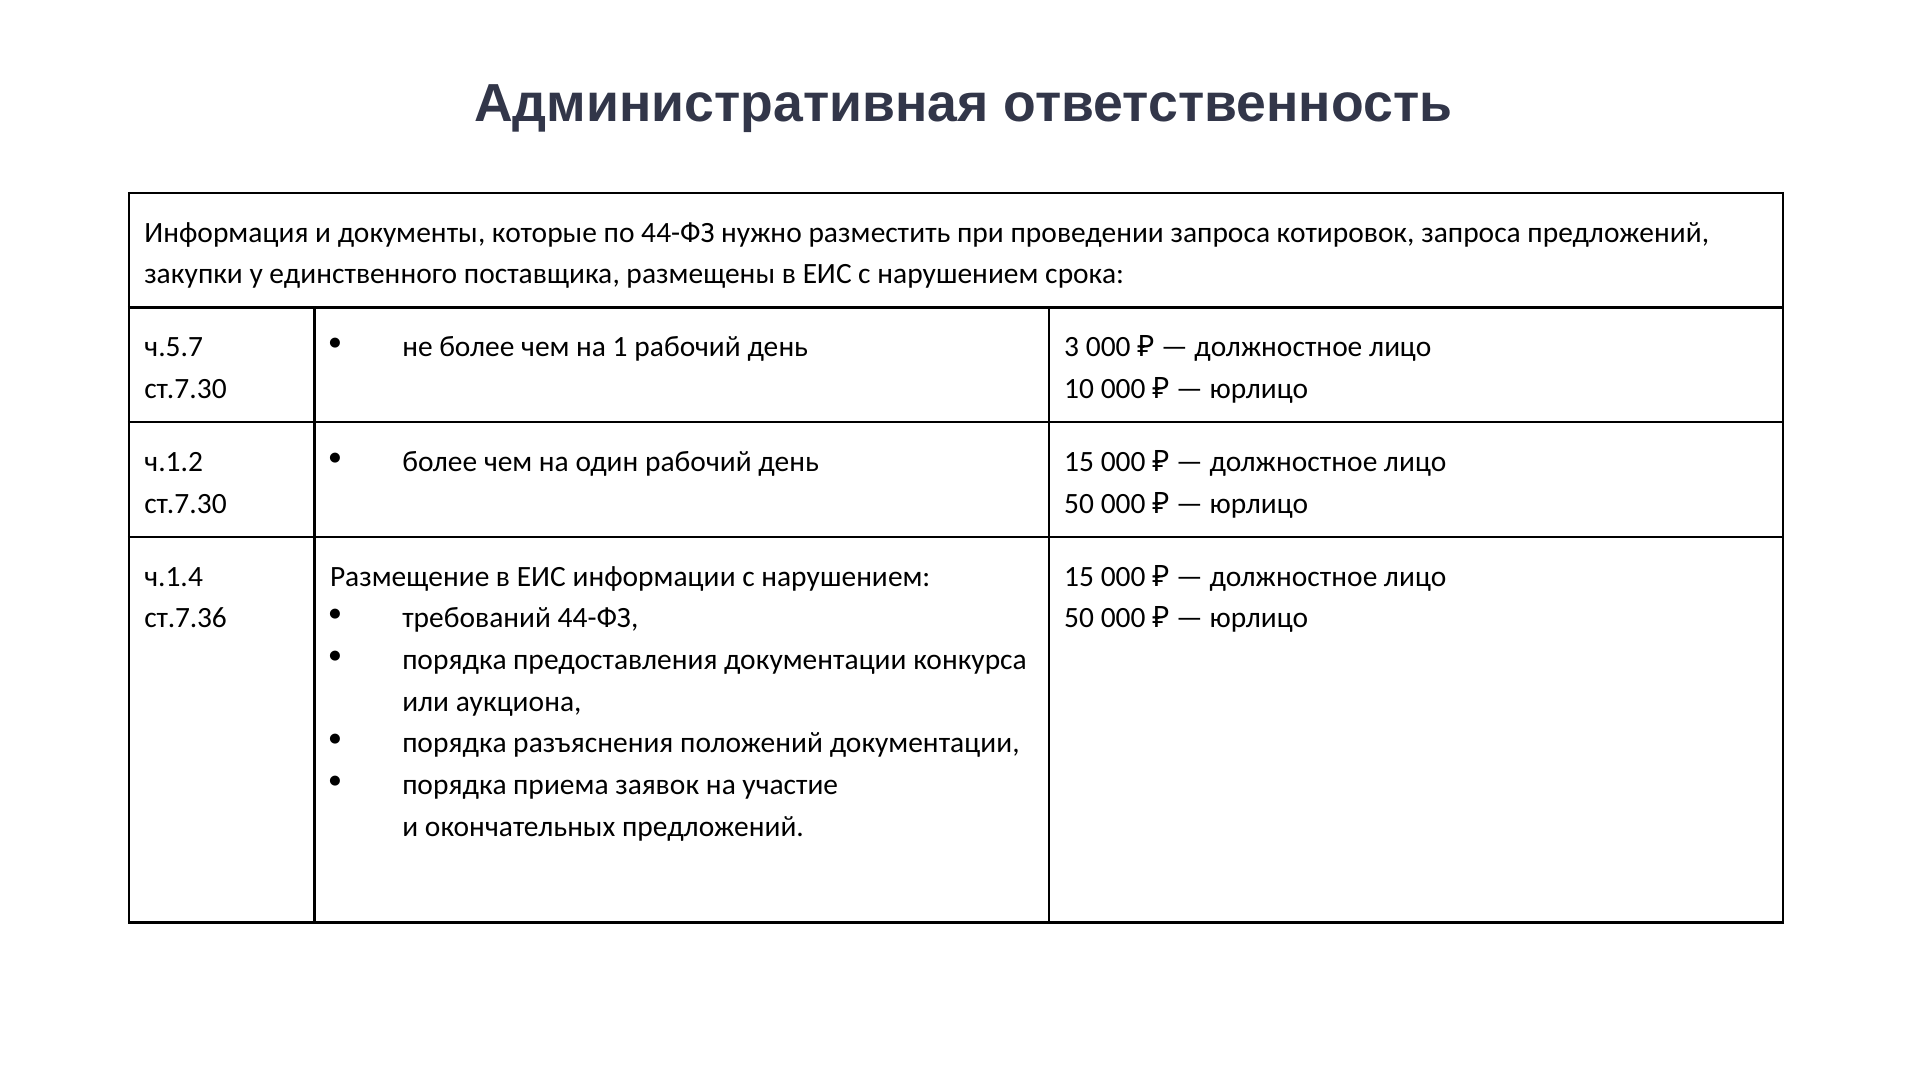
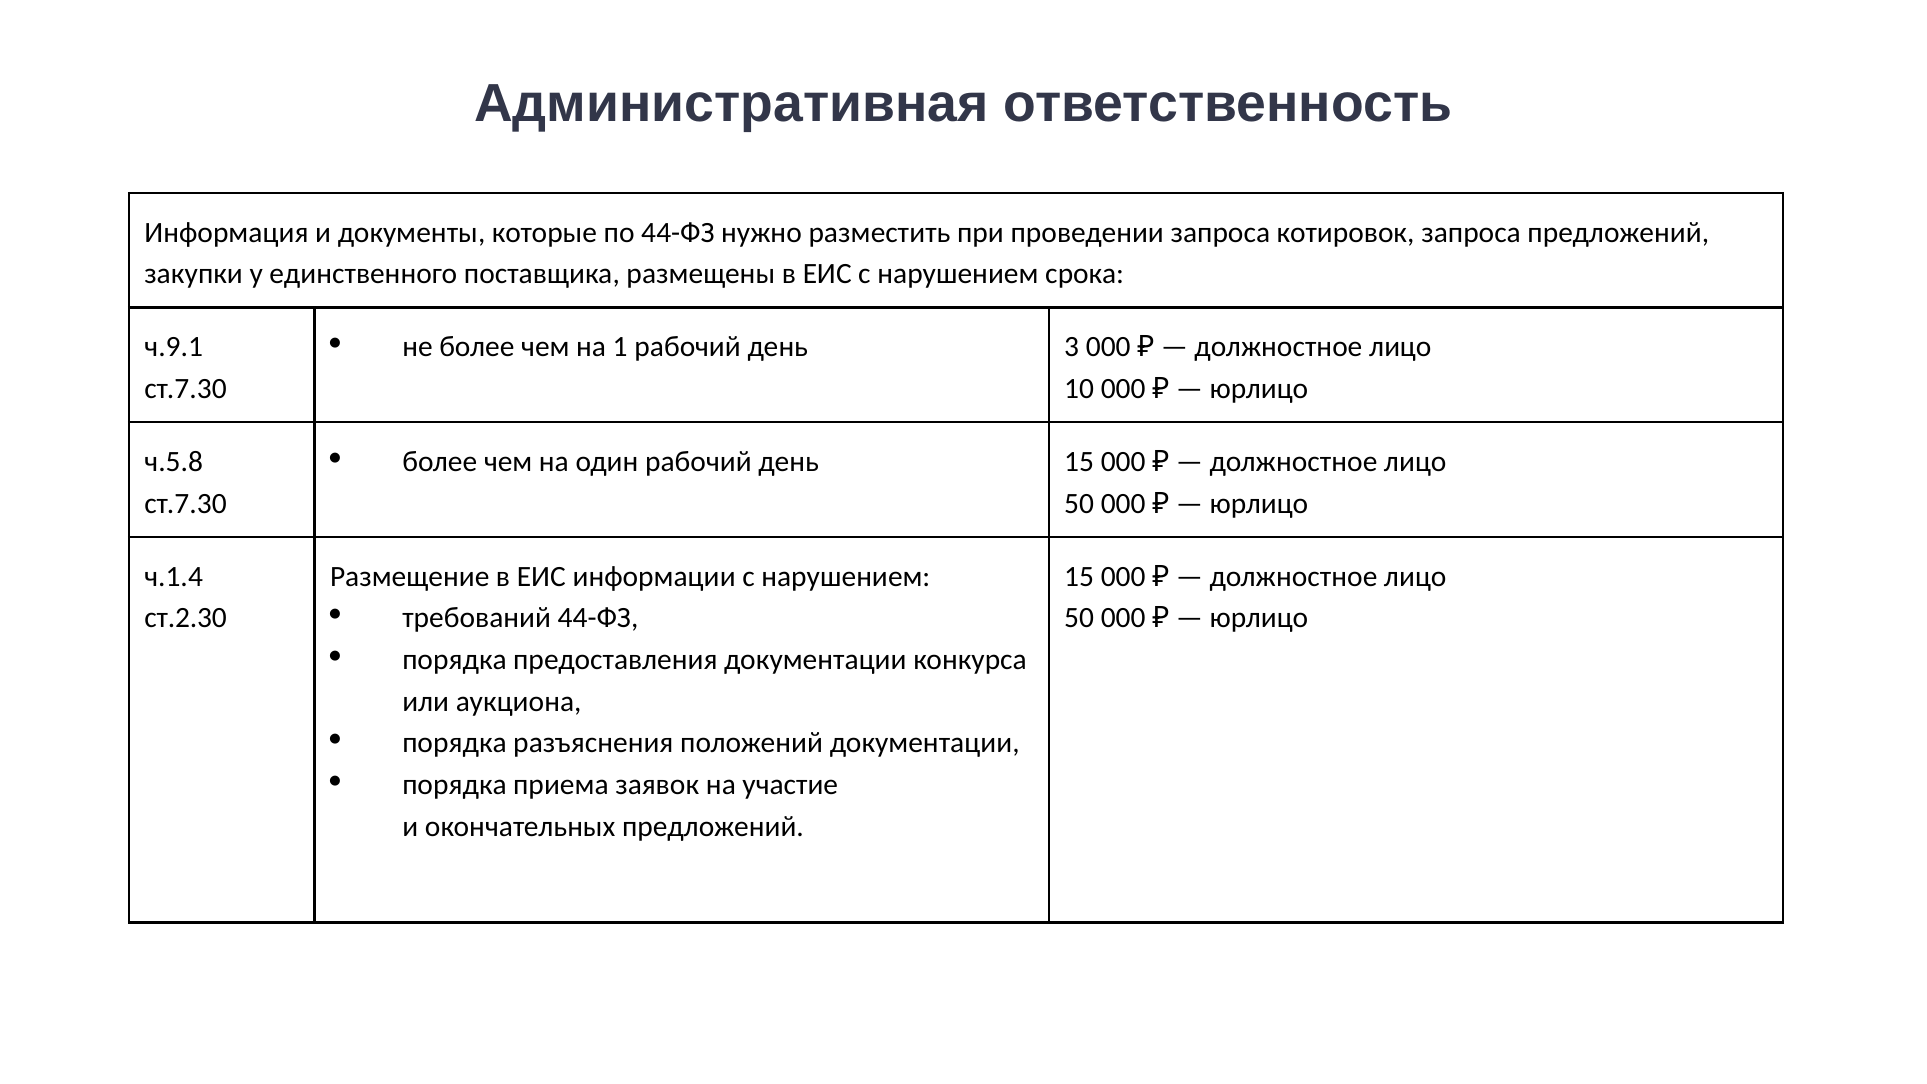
ч.5.7: ч.5.7 -> ч.9.1
ч.1.2: ч.1.2 -> ч.5.8
ст.7.36: ст.7.36 -> ст.2.30
